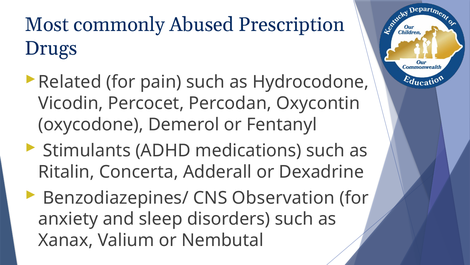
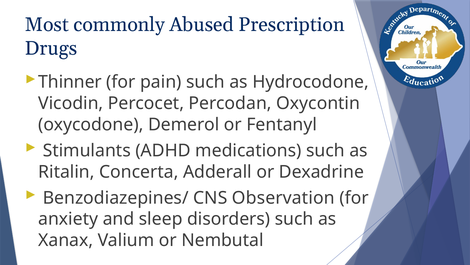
Related: Related -> Thinner
